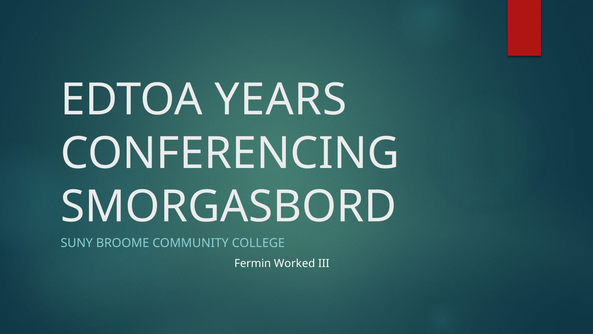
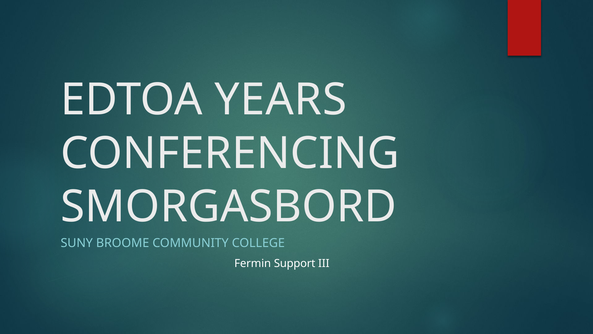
Worked: Worked -> Support
